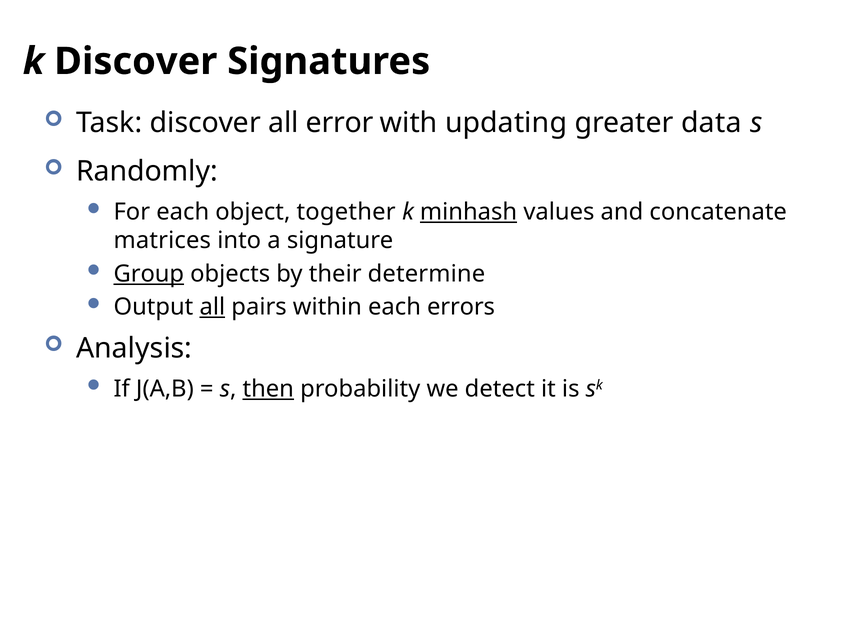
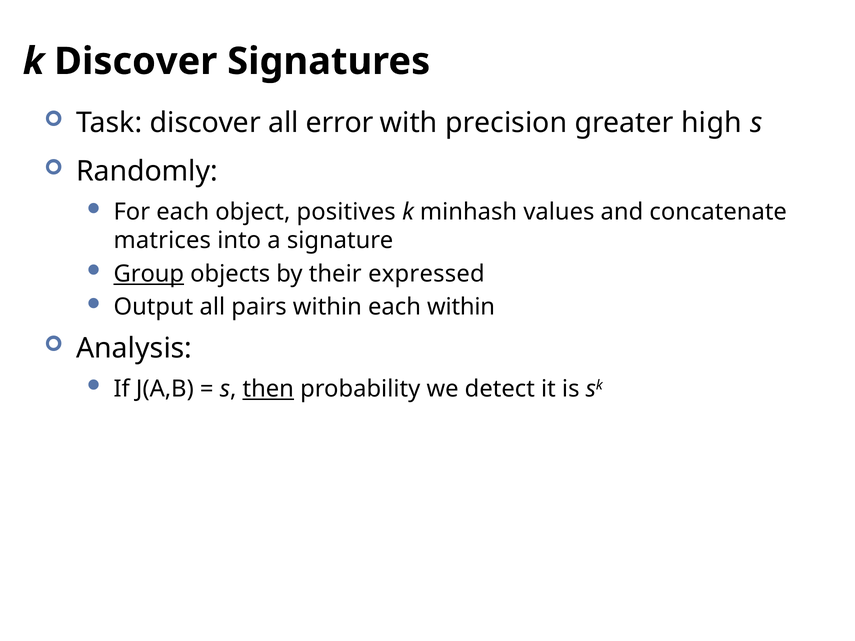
updating: updating -> precision
data: data -> high
together: together -> positives
minhash underline: present -> none
determine: determine -> expressed
all at (212, 307) underline: present -> none
each errors: errors -> within
